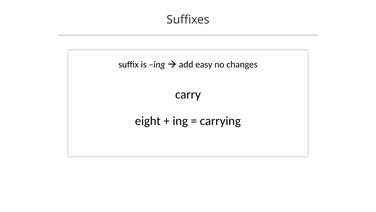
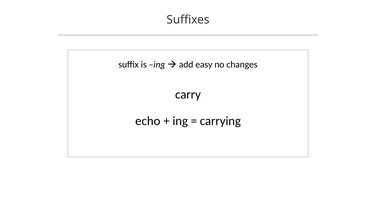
eight: eight -> echo
